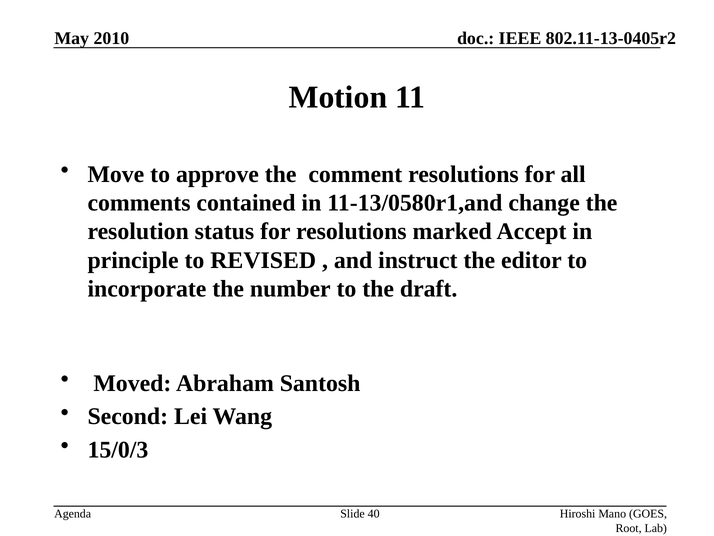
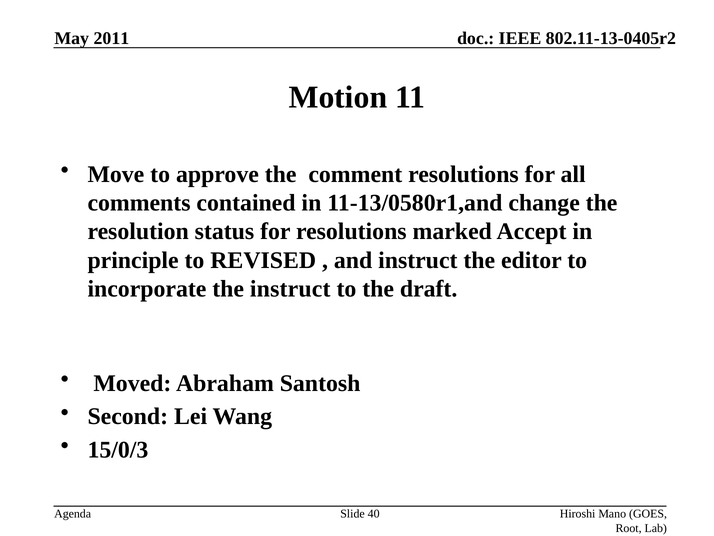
2010: 2010 -> 2011
the number: number -> instruct
